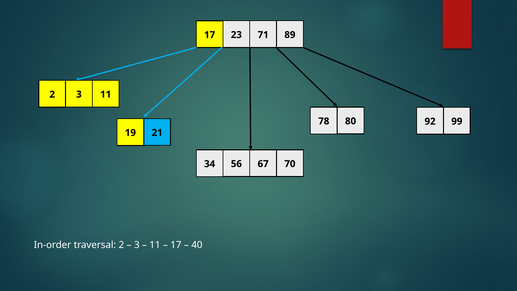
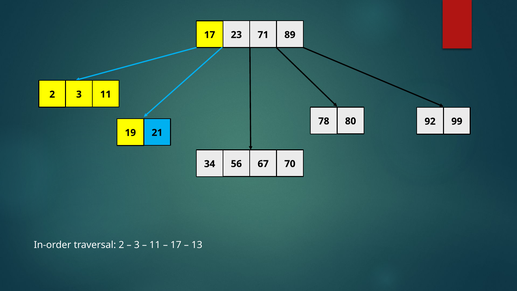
40: 40 -> 13
